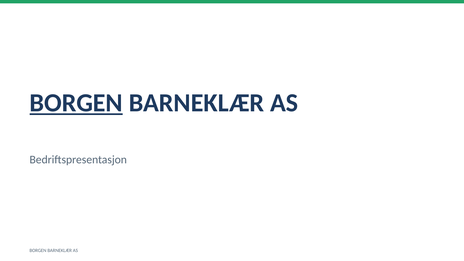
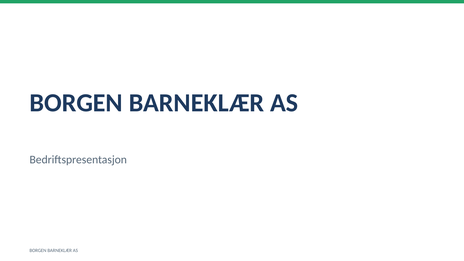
BORGEN at (76, 103) underline: present -> none
